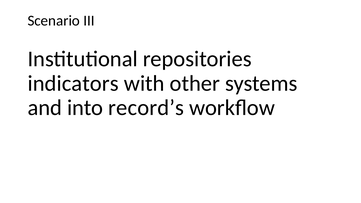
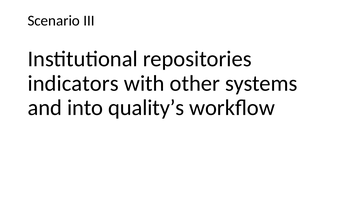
record’s: record’s -> quality’s
